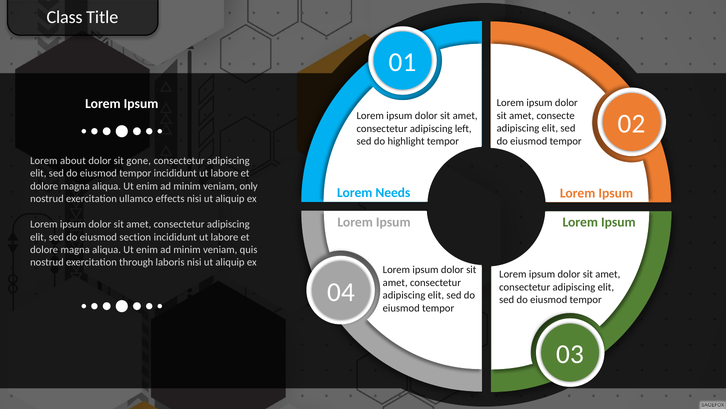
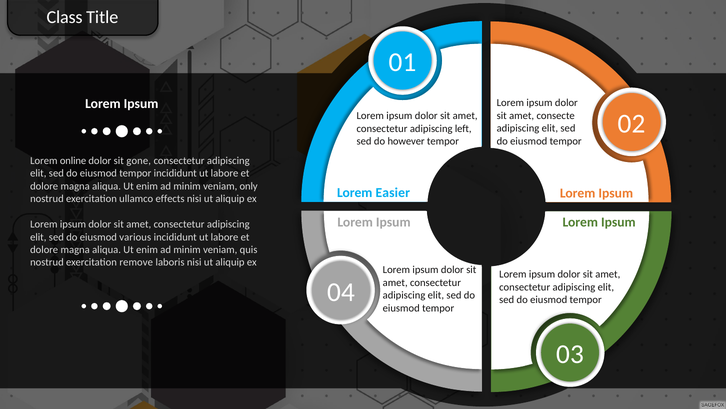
highlight: highlight -> however
about: about -> online
Needs: Needs -> Easier
section: section -> various
through: through -> remove
